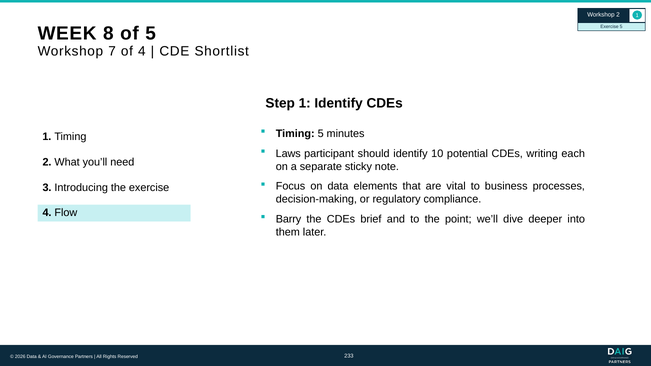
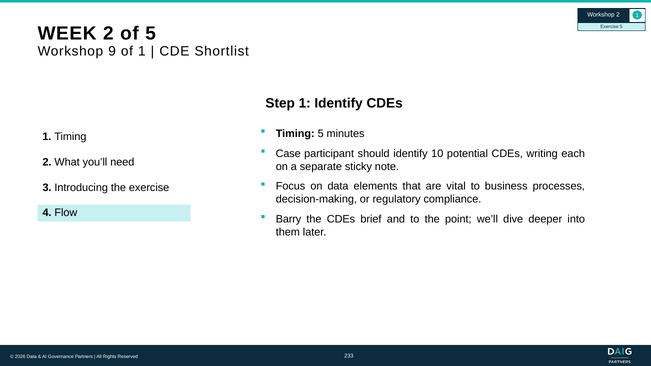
WEEK 8: 8 -> 2
7: 7 -> 9
of 4: 4 -> 1
Laws: Laws -> Case
